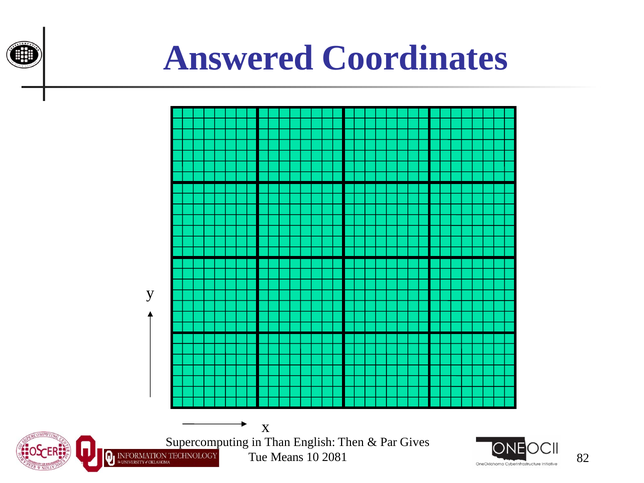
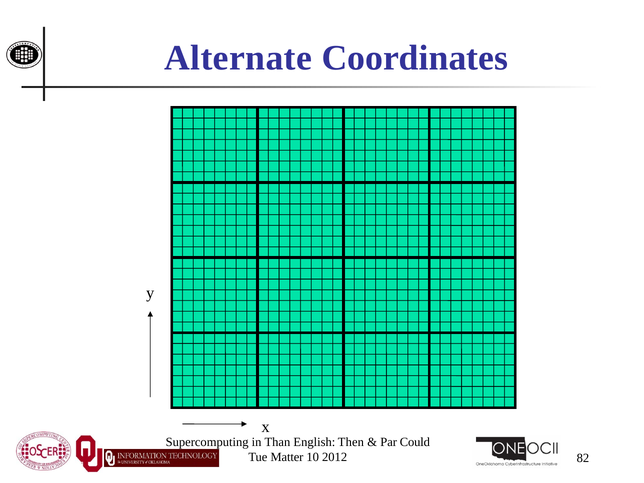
Answered: Answered -> Alternate
Gives: Gives -> Could
Means: Means -> Matter
2081: 2081 -> 2012
